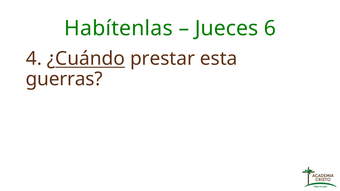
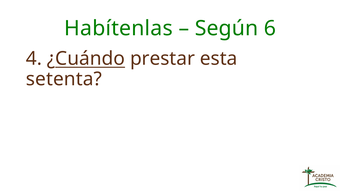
Jueces: Jueces -> Según
guerras: guerras -> setenta
